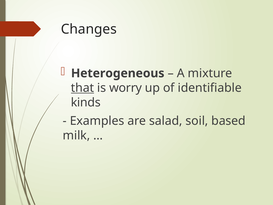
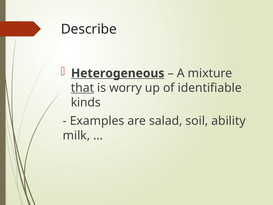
Changes: Changes -> Describe
Heterogeneous underline: none -> present
based: based -> ability
